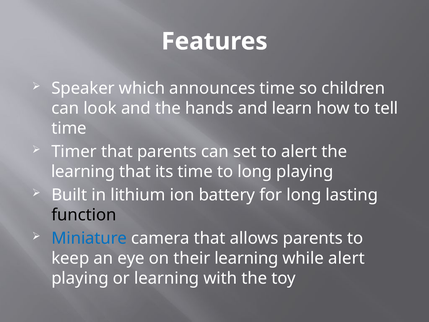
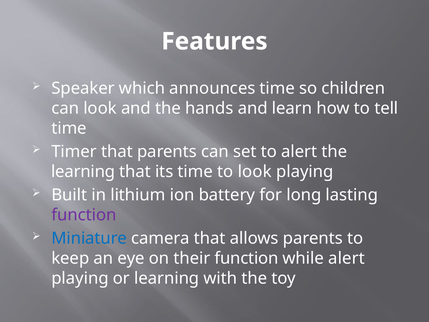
to long: long -> look
function at (84, 215) colour: black -> purple
their learning: learning -> function
